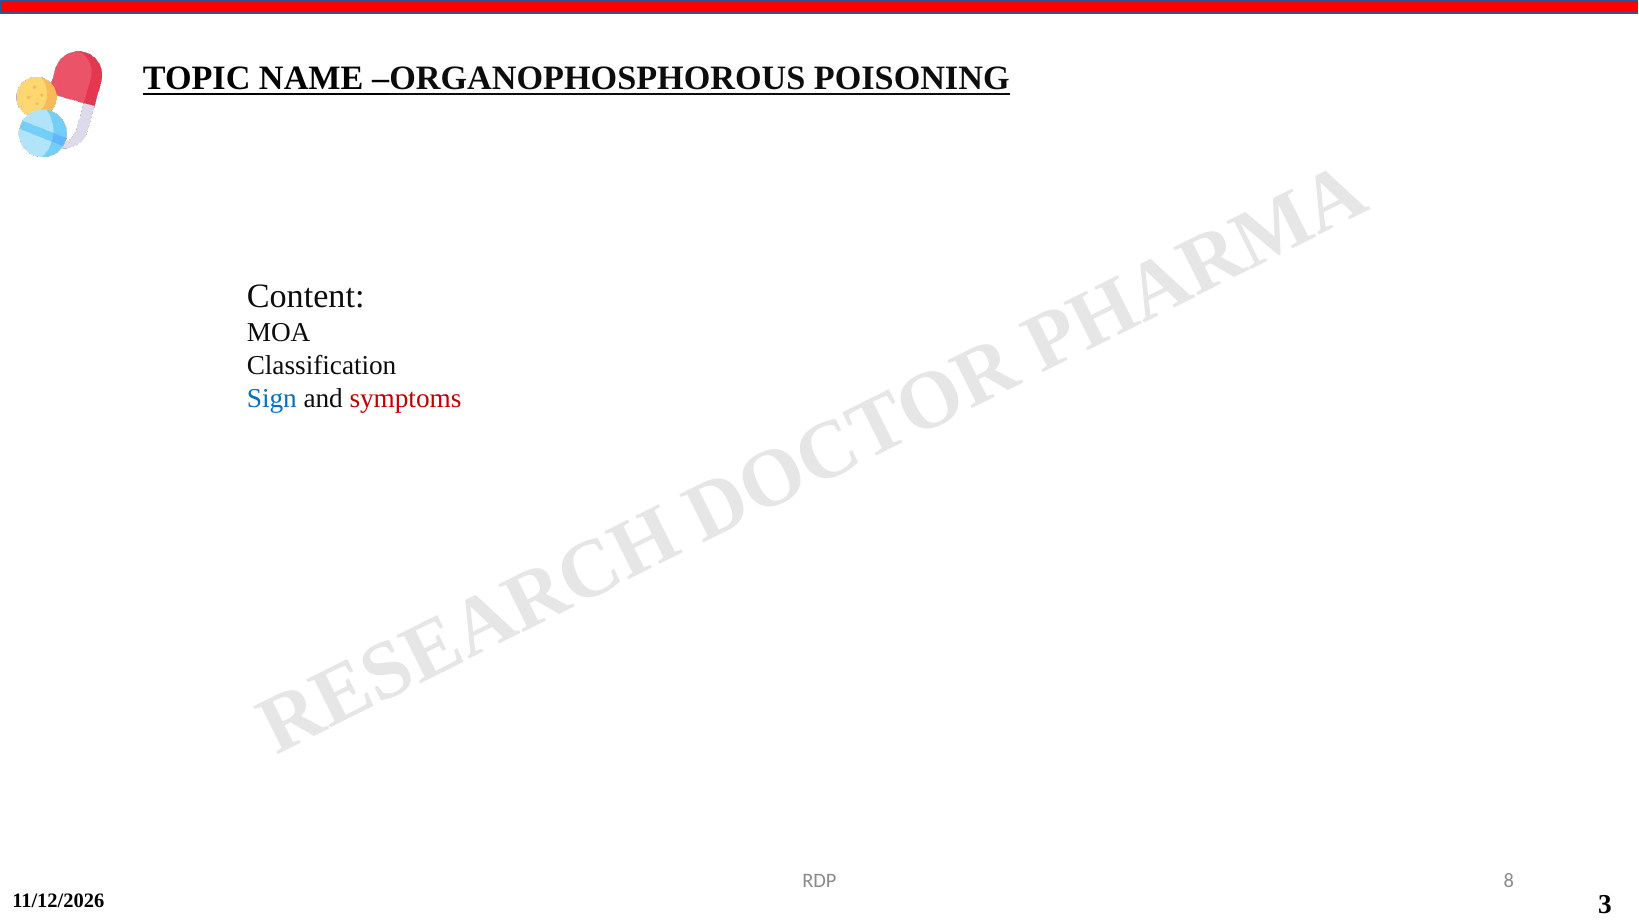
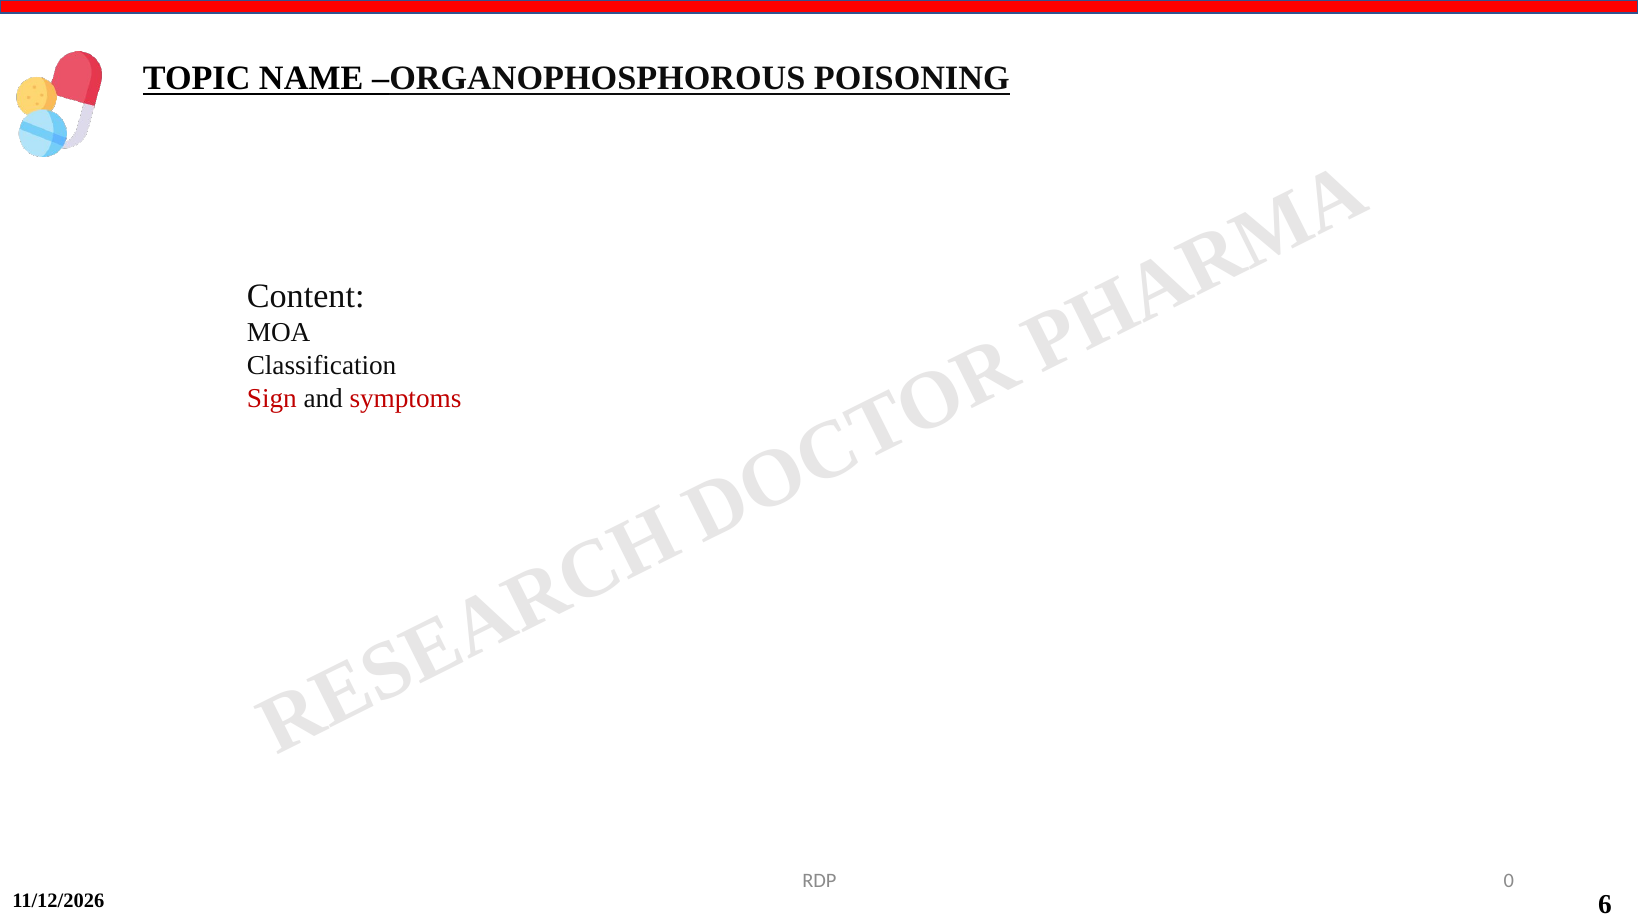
Sign colour: blue -> red
8: 8 -> 0
3: 3 -> 6
